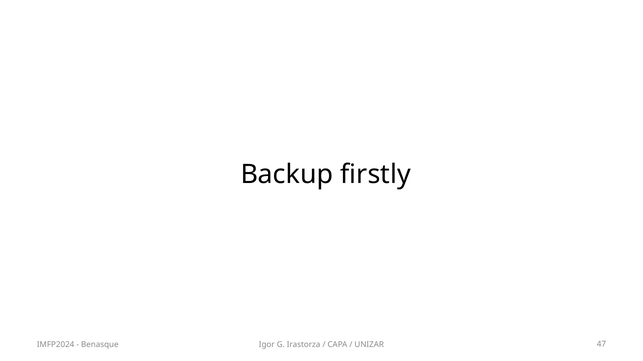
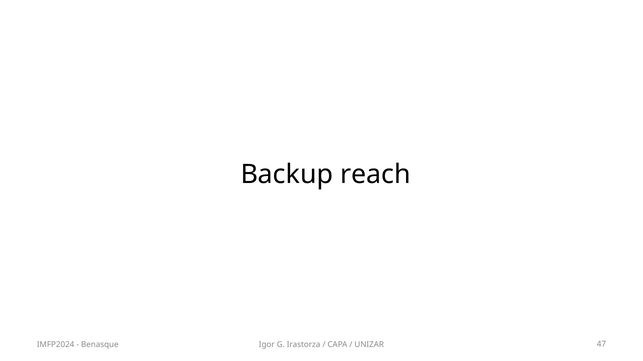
firstly: firstly -> reach
